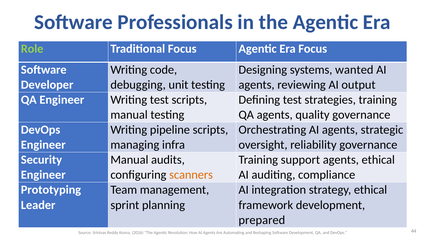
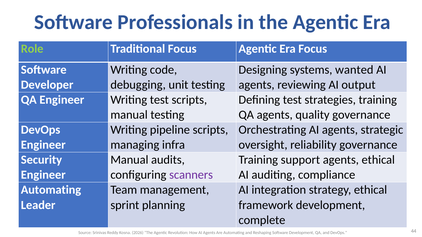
scanners colour: orange -> purple
Prototyping at (51, 190): Prototyping -> Automating
prepared: prepared -> complete
